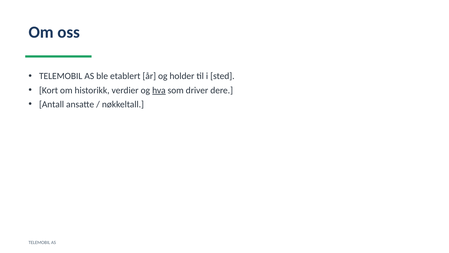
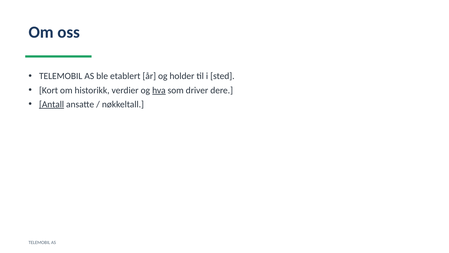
Antall underline: none -> present
